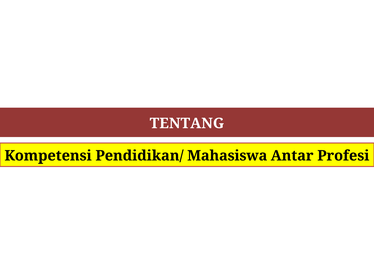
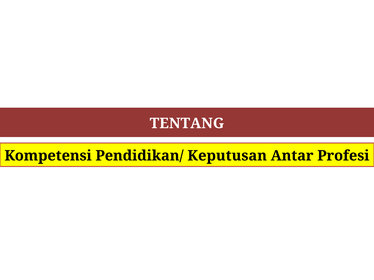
Mahasiswa: Mahasiswa -> Keputusan
